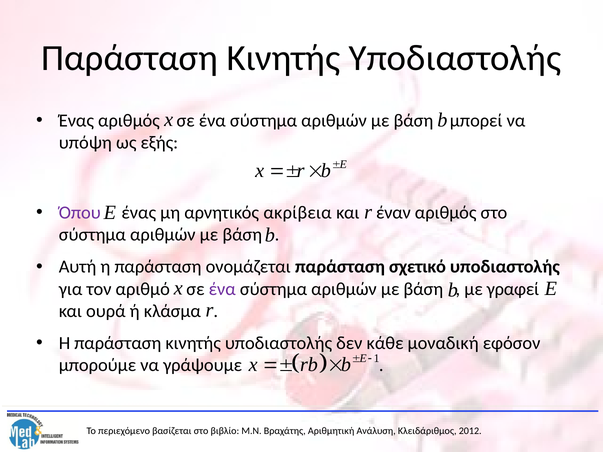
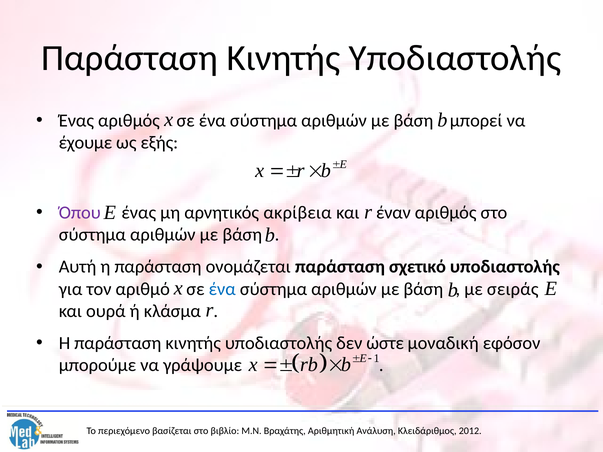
υπόψη: υπόψη -> έχουμε
ένα at (222, 289) colour: purple -> blue
γραφεί: γραφεί -> σειράς
κάθε: κάθε -> ώστε
